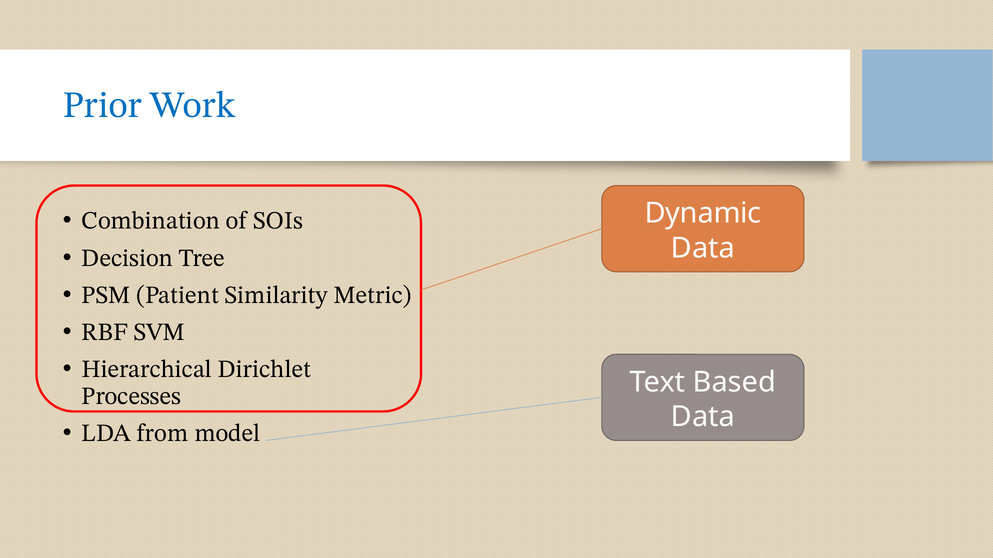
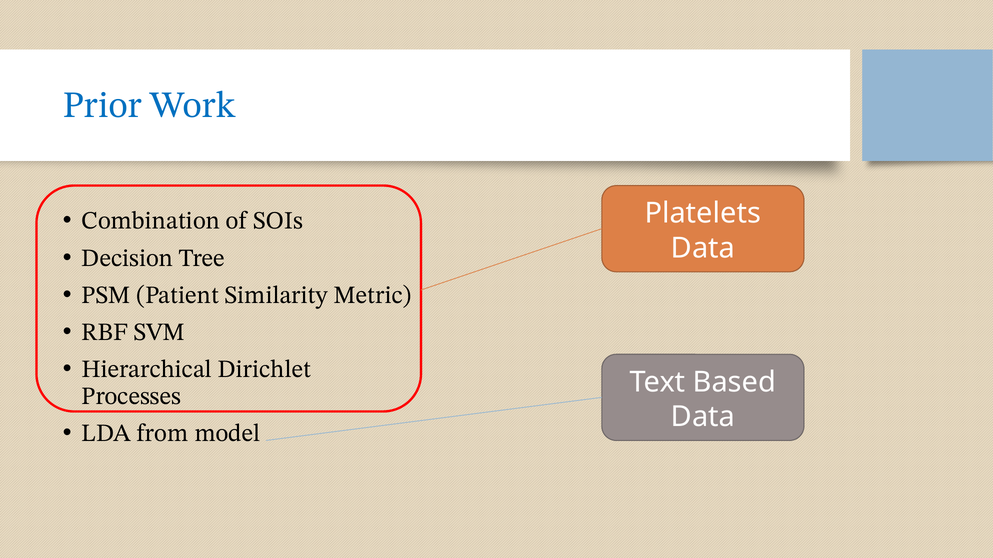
Dynamic: Dynamic -> Platelets
